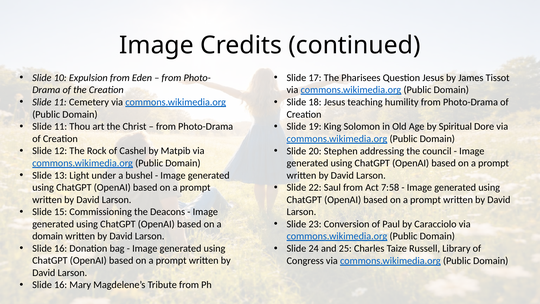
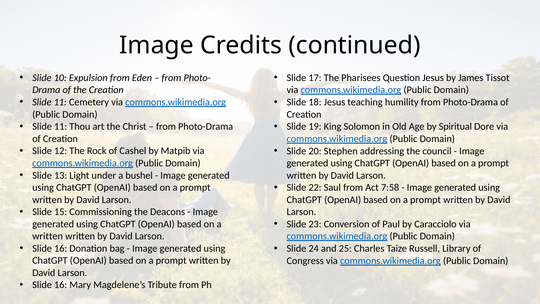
domain at (48, 236): domain -> written
